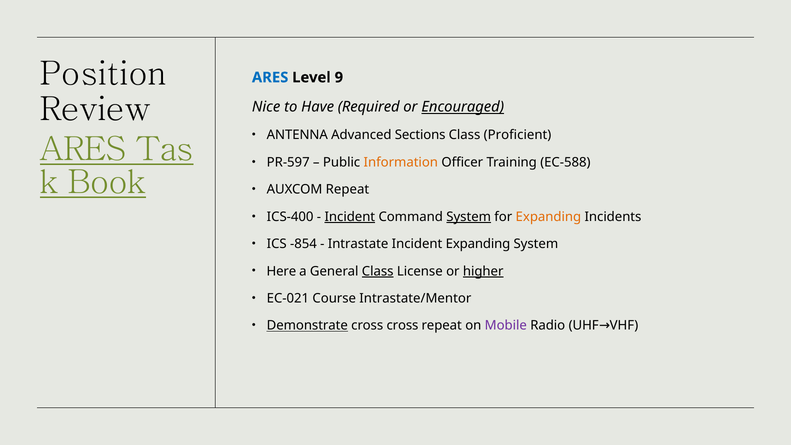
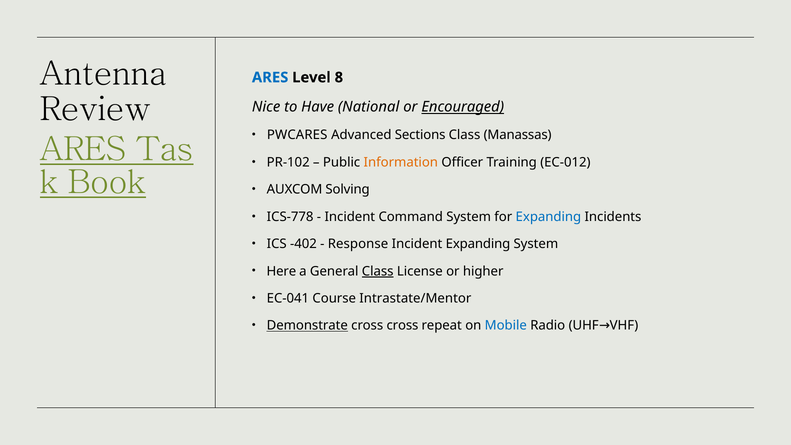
Position: Position -> Antenna
9: 9 -> 8
Required: Required -> National
ANTENNA: ANTENNA -> PWCARES
Proficient: Proficient -> Manassas
PR‐597: PR‐597 -> PR‐102
EC‐588: EC‐588 -> EC‐012
AUXCOM Repeat: Repeat -> Solving
ICS-400: ICS-400 -> ICS-778
Incident at (350, 217) underline: present -> none
System at (469, 217) underline: present -> none
Expanding at (548, 217) colour: orange -> blue
-854: -854 -> -402
Intrastate: Intrastate -> Response
higher underline: present -> none
EC-021: EC-021 -> EC-041
Mobile colour: purple -> blue
